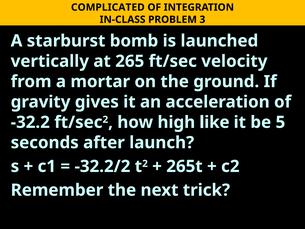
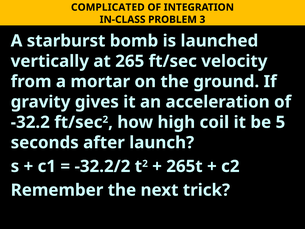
like: like -> coil
